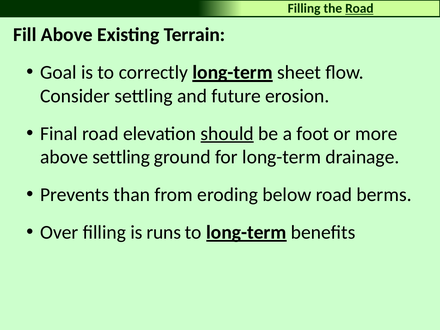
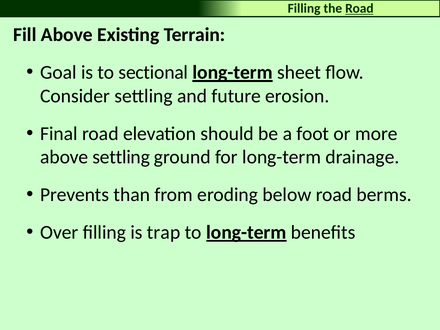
correctly: correctly -> sectional
should underline: present -> none
runs: runs -> trap
